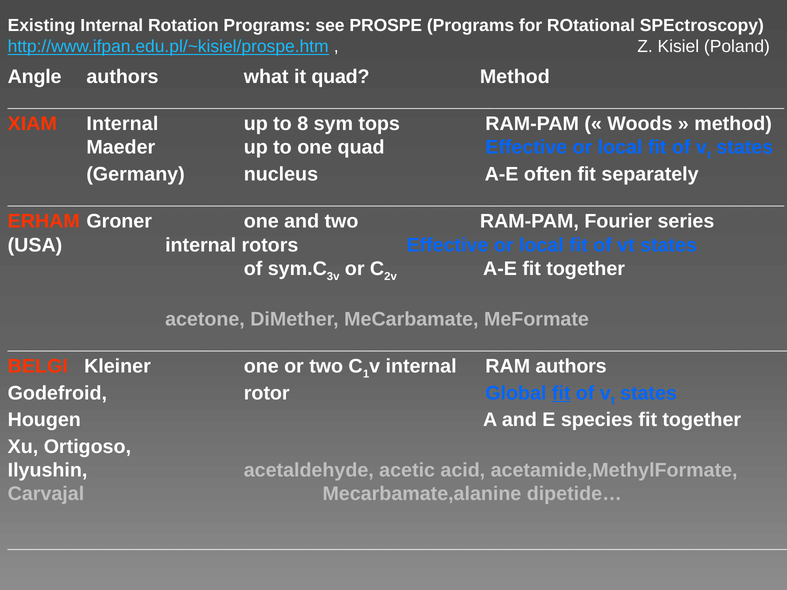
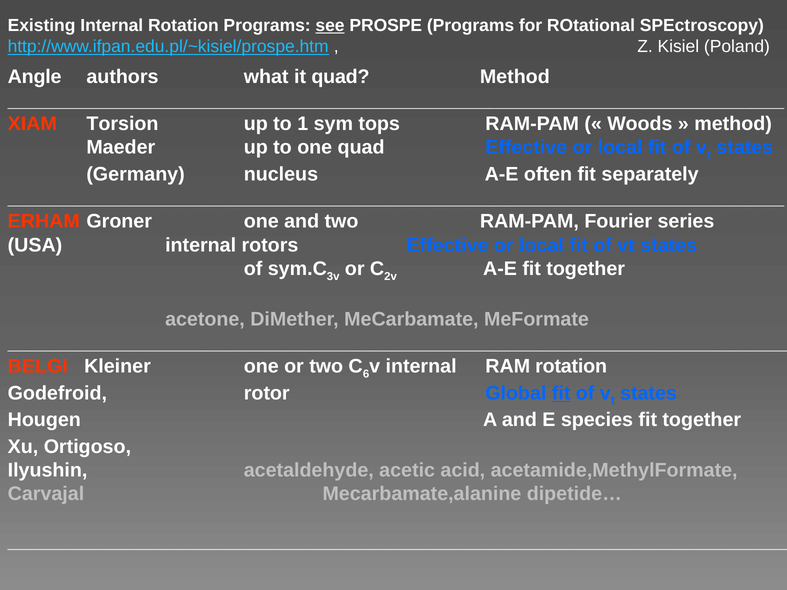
see underline: none -> present
XIAM Internal: Internal -> Torsion
8: 8 -> 1
1: 1 -> 6
RAM authors: authors -> rotation
